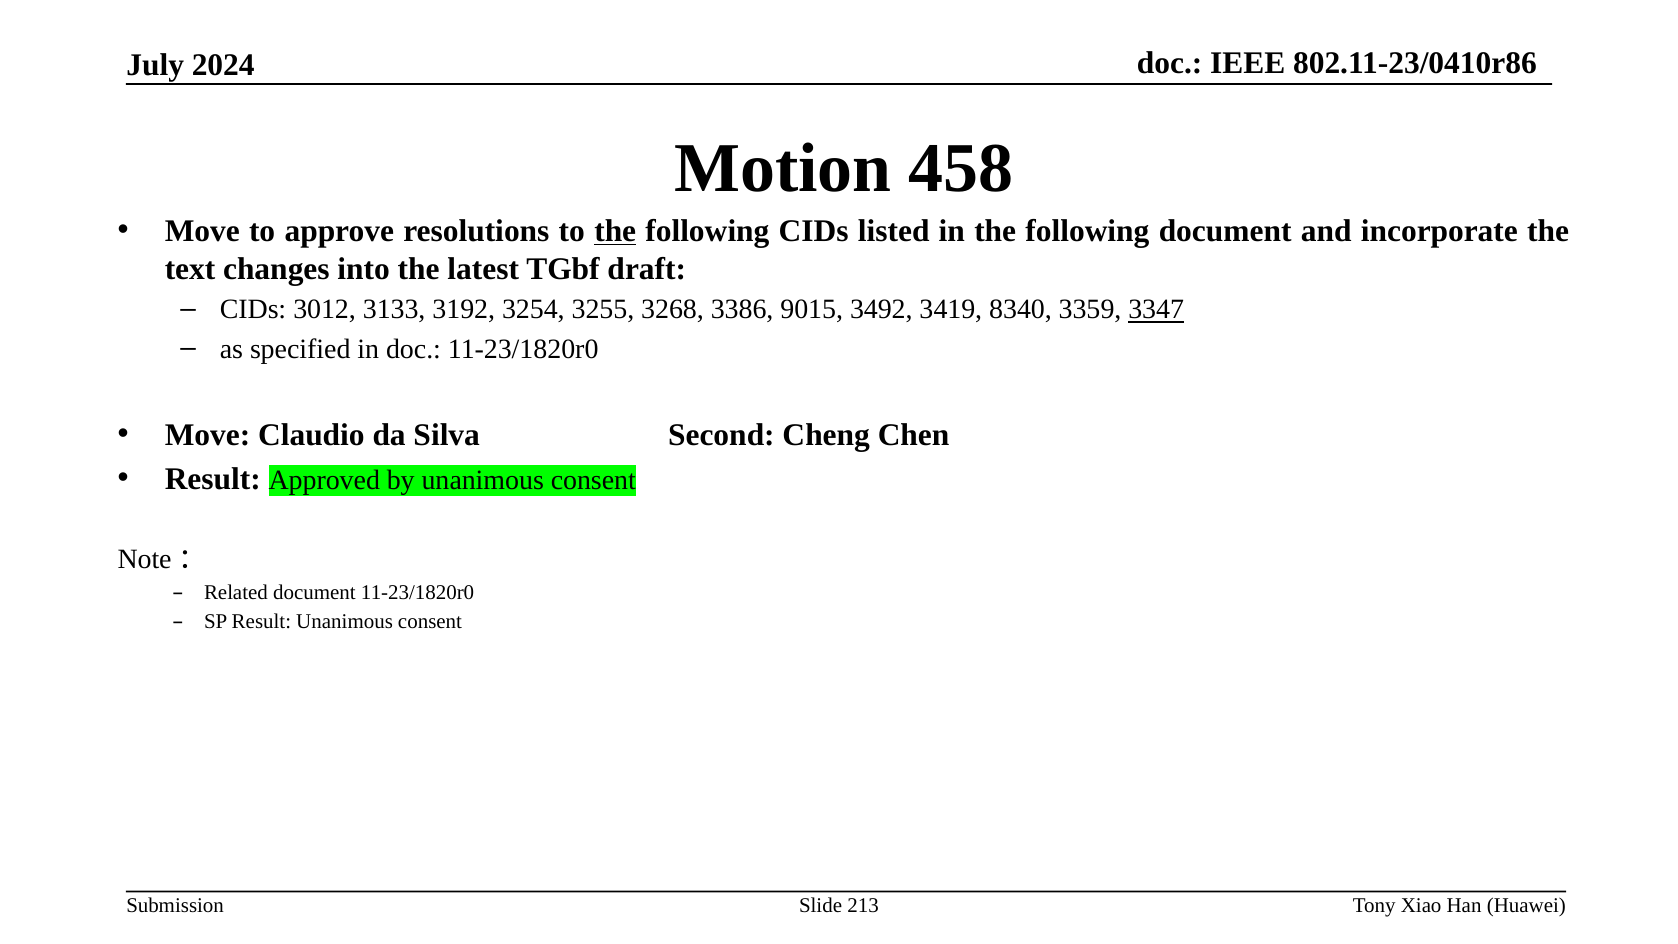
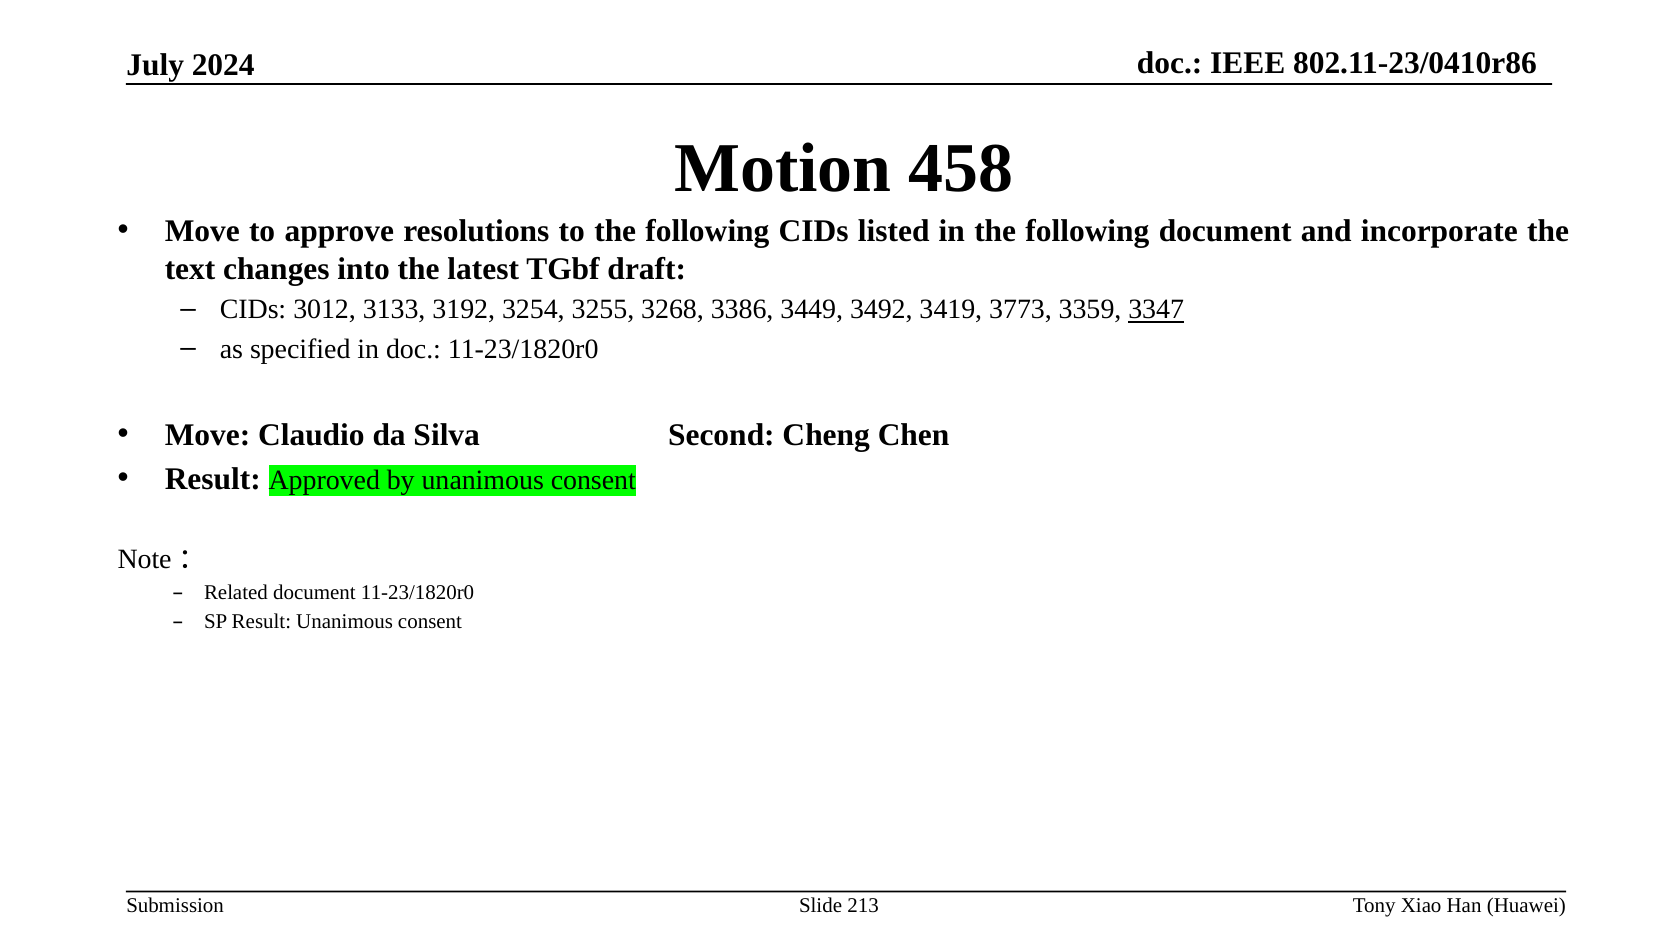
the at (615, 231) underline: present -> none
9015: 9015 -> 3449
8340: 8340 -> 3773
